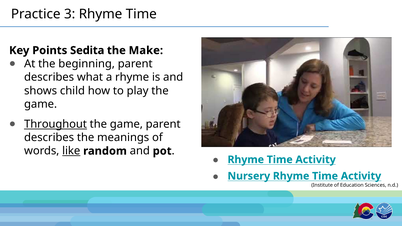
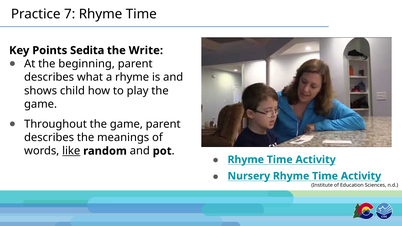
3: 3 -> 7
Make: Make -> Write
Throughout underline: present -> none
